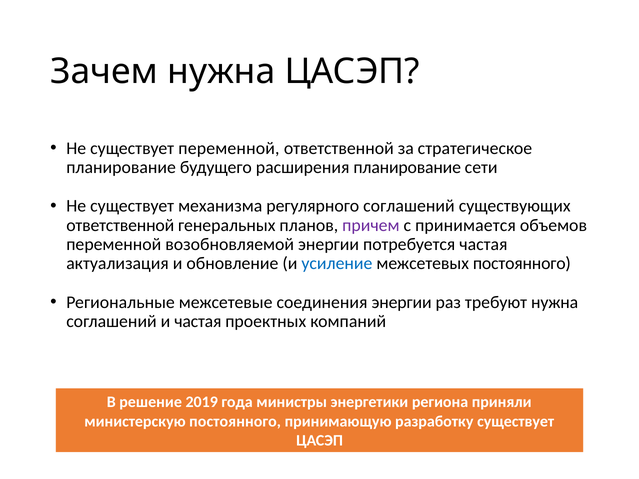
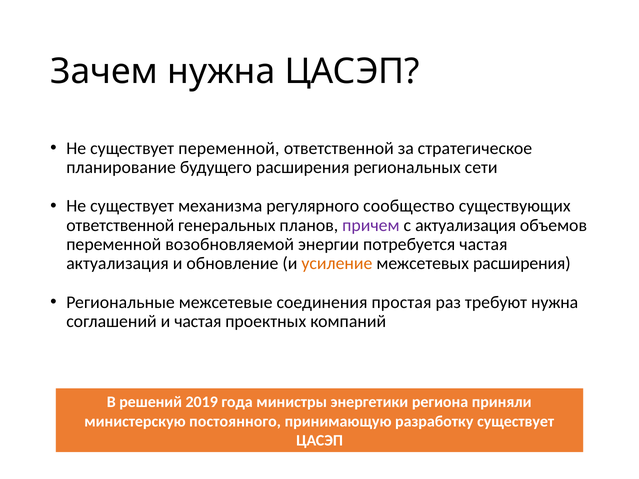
расширения планирование: планирование -> региональных
регулярного соглашений: соглашений -> сообщество
с принимается: принимается -> актуализация
усиление colour: blue -> orange
межсетевых постоянного: постоянного -> расширения
соединения энергии: энергии -> простая
решение: решение -> решений
